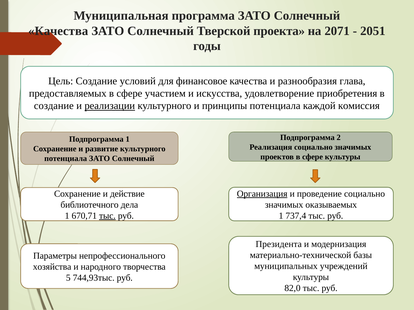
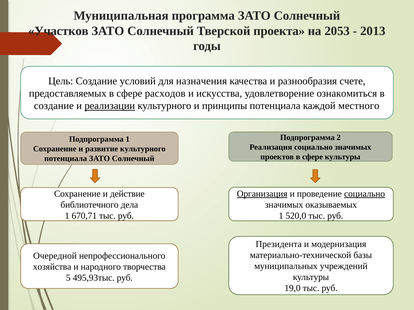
Качества at (58, 31): Качества -> Участков
2071: 2071 -> 2053
2051: 2051 -> 2013
финансовое: финансовое -> назначения
глава: глава -> счете
участием: участием -> расходов
приобретения: приобретения -> ознакомиться
комиссия: комиссия -> местного
социально at (365, 194) underline: none -> present
737,4: 737,4 -> 520,0
тыс at (107, 216) underline: present -> none
Параметры: Параметры -> Очередной
744,93тыс: 744,93тыс -> 495,93тыс
82,0: 82,0 -> 19,0
